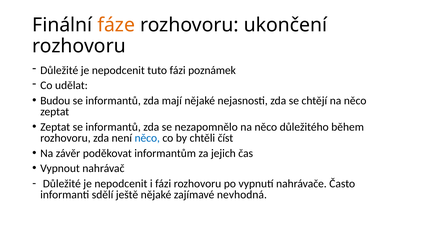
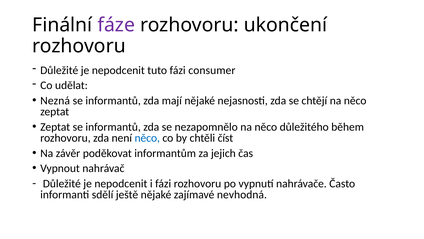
fáze colour: orange -> purple
poznámek: poznámek -> consumer
Budou: Budou -> Nezná
